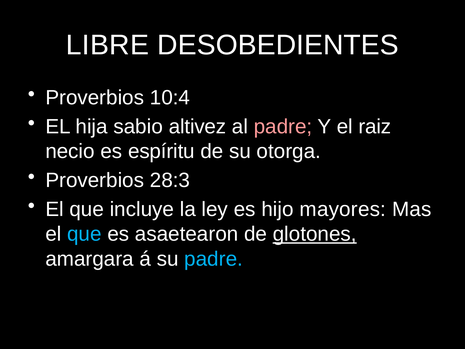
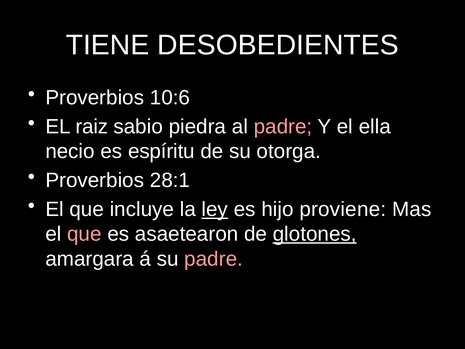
LIBRE: LIBRE -> TIENE
10:4: 10:4 -> 10:6
hija: hija -> raiz
altivez: altivez -> piedra
raiz: raiz -> ella
28:3: 28:3 -> 28:1
ley underline: none -> present
mayores: mayores -> proviene
que at (84, 234) colour: light blue -> pink
padre at (214, 259) colour: light blue -> pink
